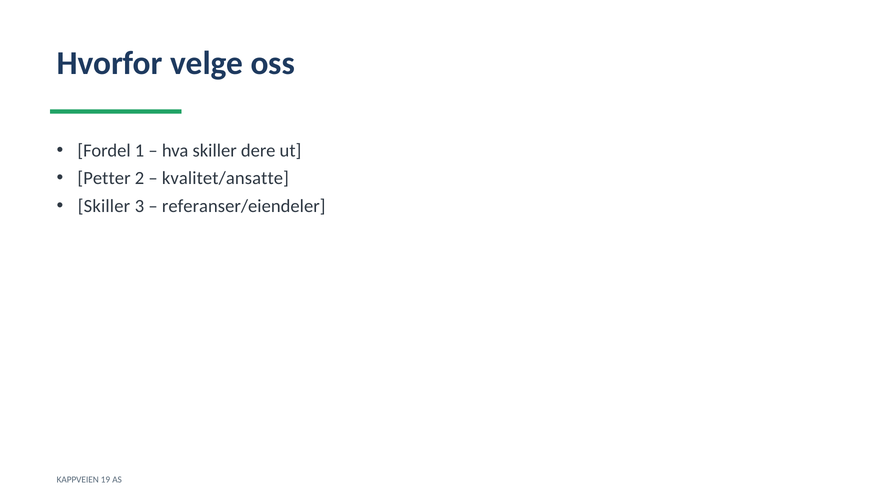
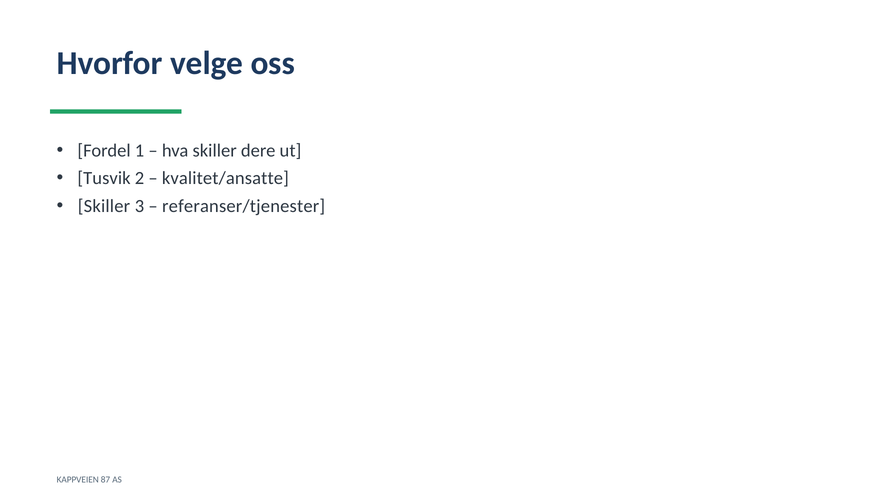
Petter: Petter -> Tusvik
referanser/eiendeler: referanser/eiendeler -> referanser/tjenester
19: 19 -> 87
